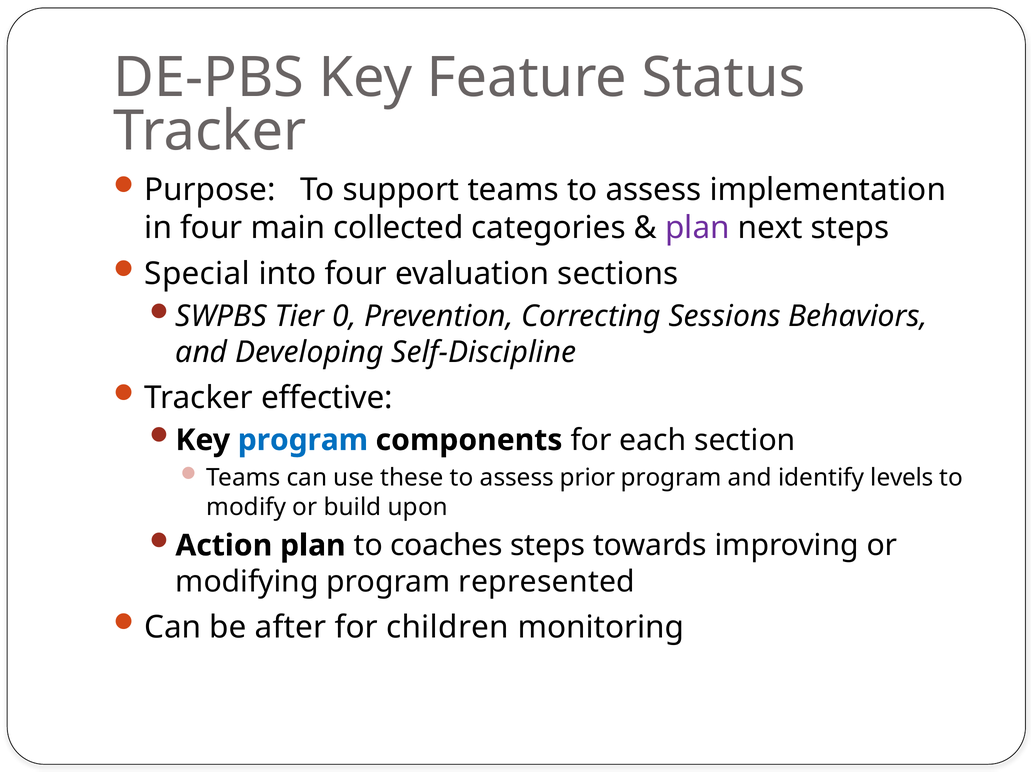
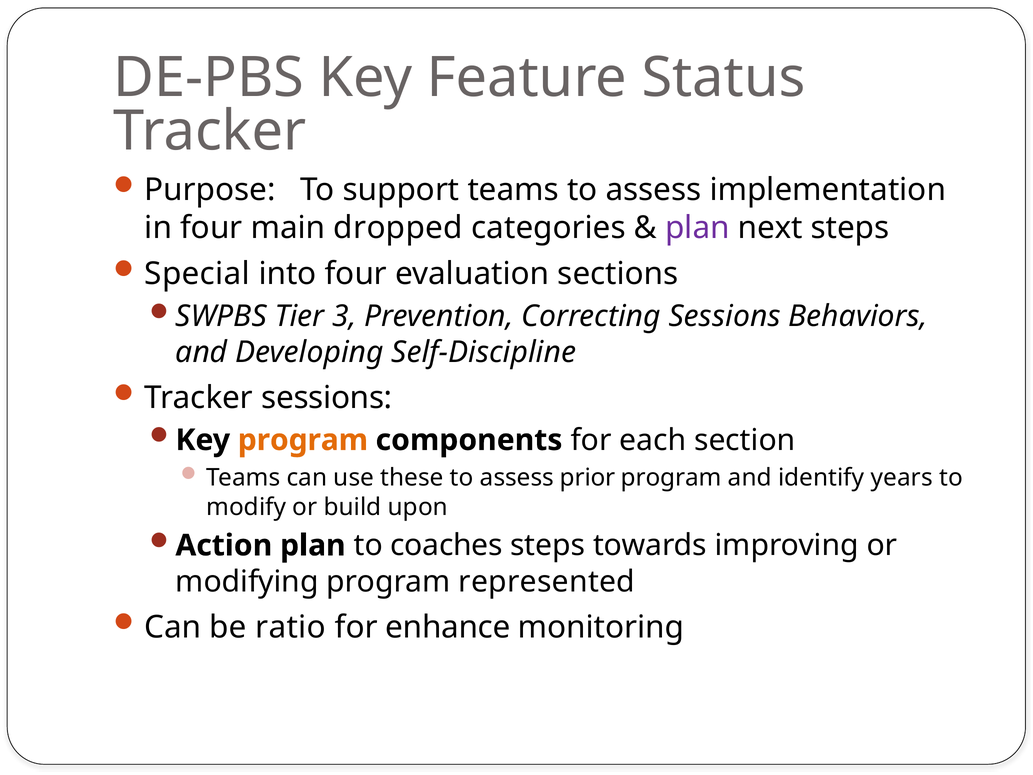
collected: collected -> dropped
0: 0 -> 3
Tracker effective: effective -> sessions
program at (303, 440) colour: blue -> orange
levels: levels -> years
after: after -> ratio
children: children -> enhance
